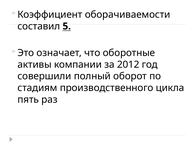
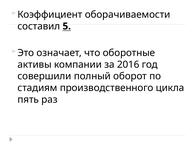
2012: 2012 -> 2016
